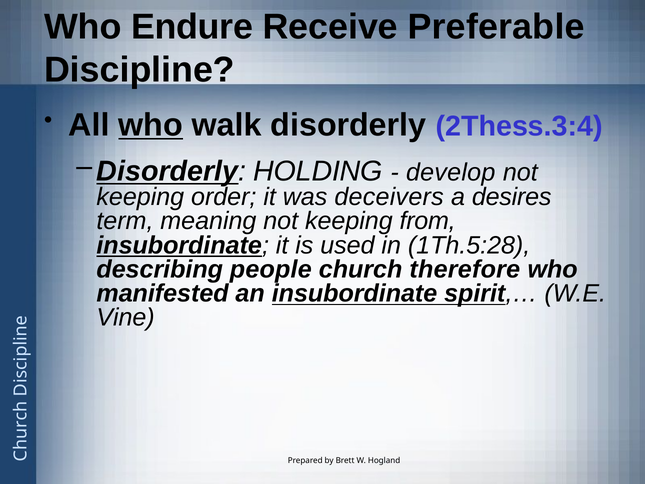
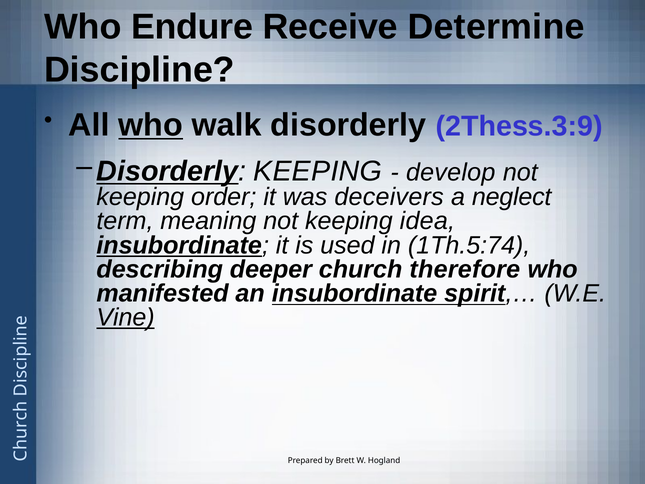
Preferable: Preferable -> Determine
2Thess.3:4: 2Thess.3:4 -> 2Thess.3:9
Disorderly HOLDING: HOLDING -> KEEPING
desires: desires -> neglect
from: from -> idea
1Th.5:28: 1Th.5:28 -> 1Th.5:74
people: people -> deeper
Vine underline: none -> present
